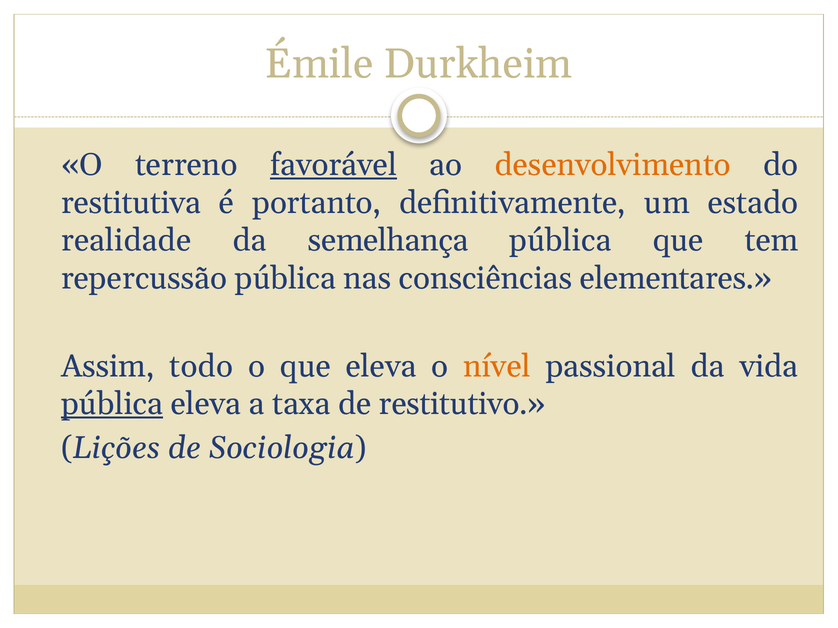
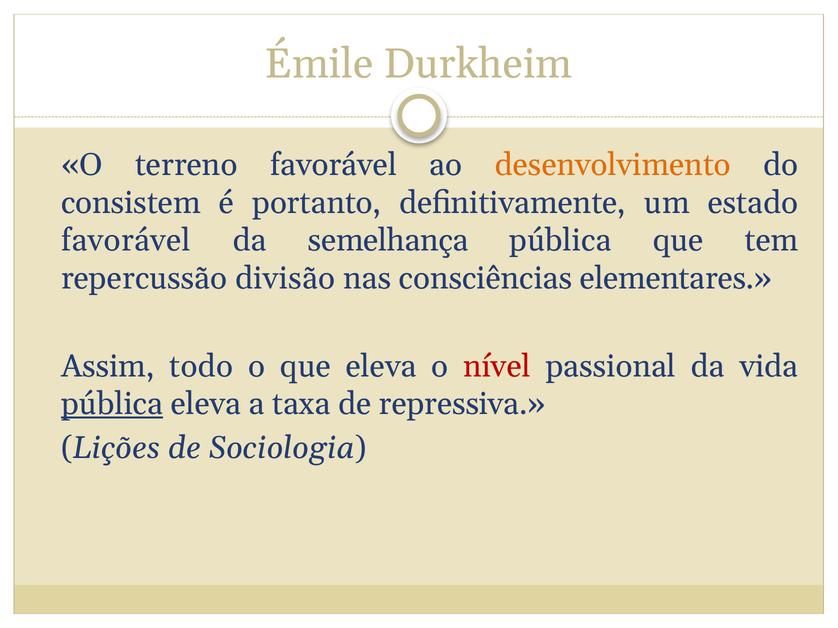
favorável at (334, 165) underline: present -> none
restitutiva: restitutiva -> consistem
realidade at (126, 241): realidade -> favorável
repercussão pública: pública -> divisão
nível colour: orange -> red
restitutivo: restitutivo -> repressiva
